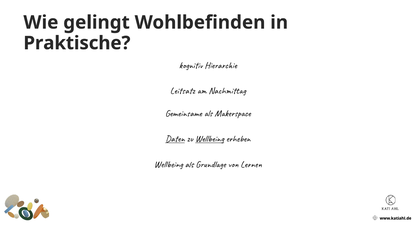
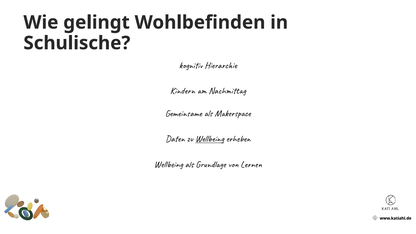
Praktische: Praktische -> Schulische
Leitsatz: Leitsatz -> Kindern
Daten underline: present -> none
